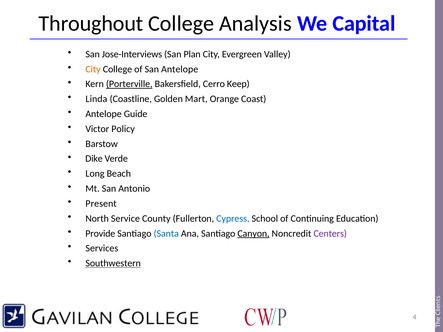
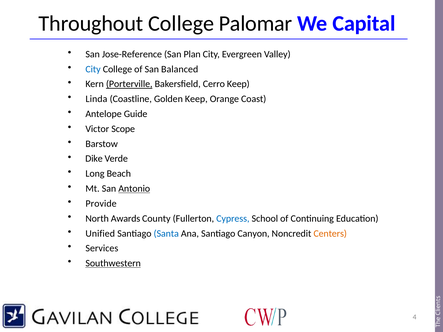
Analysis: Analysis -> Palomar
Jose-Interviews: Jose-Interviews -> Jose-Reference
City at (93, 69) colour: orange -> blue
San Antelope: Antelope -> Balanced
Golden Mart: Mart -> Keep
Policy: Policy -> Scope
Antonio underline: none -> present
Present: Present -> Provide
Service: Service -> Awards
Provide: Provide -> Unified
Canyon underline: present -> none
Centers colour: purple -> orange
